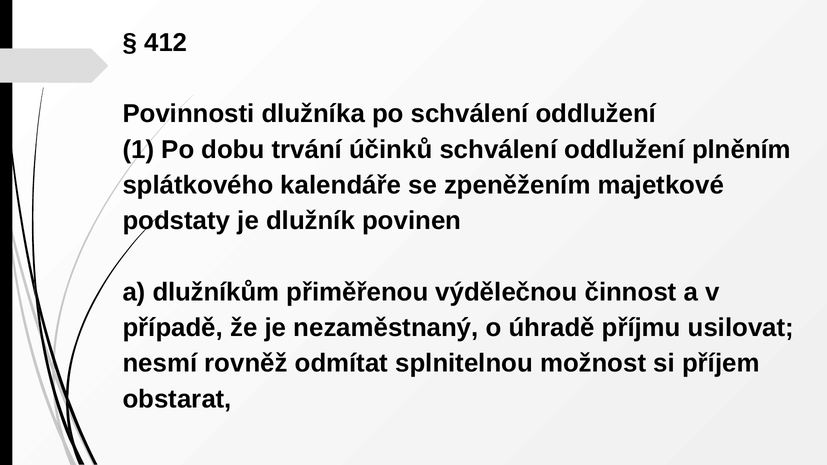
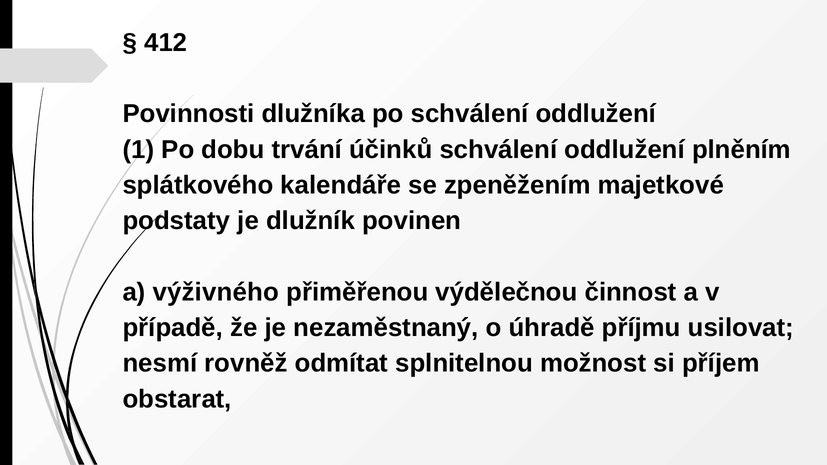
dlužníkům: dlužníkům -> výživného
